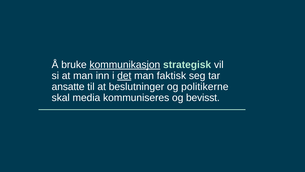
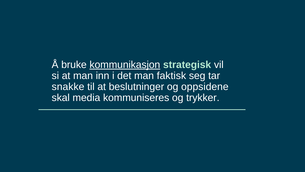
det underline: present -> none
ansatte: ansatte -> snakke
politikerne: politikerne -> oppsidene
bevisst: bevisst -> trykker
